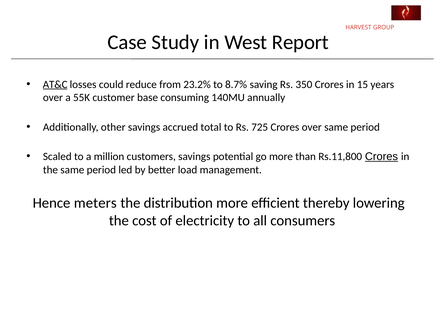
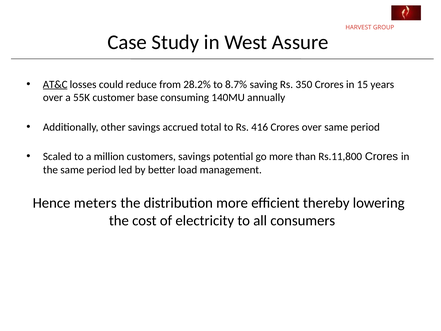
Report: Report -> Assure
23.2%: 23.2% -> 28.2%
725: 725 -> 416
Crores at (381, 156) underline: present -> none
